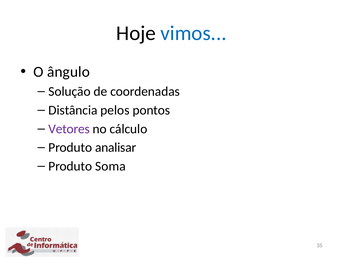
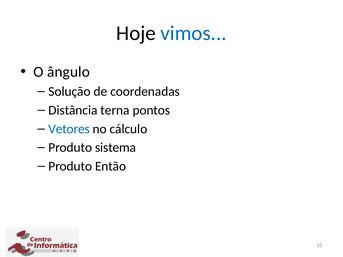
pelos: pelos -> terna
Vetores colour: purple -> blue
analisar: analisar -> sistema
Soma: Soma -> Então
